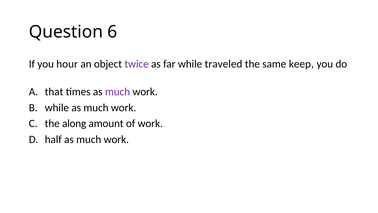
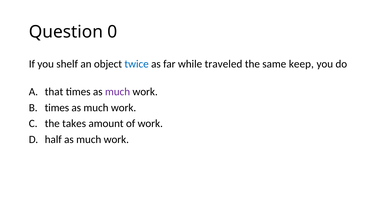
6: 6 -> 0
hour: hour -> shelf
twice colour: purple -> blue
while at (57, 108): while -> times
along: along -> takes
